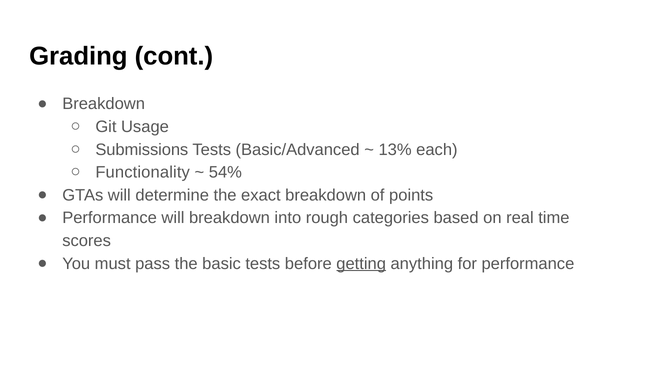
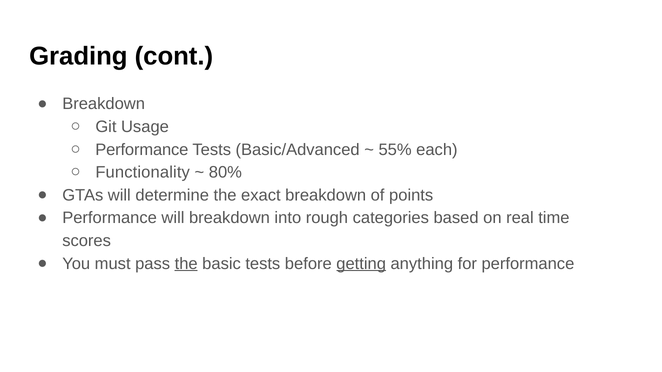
Submissions at (142, 150): Submissions -> Performance
13%: 13% -> 55%
54%: 54% -> 80%
the at (186, 264) underline: none -> present
